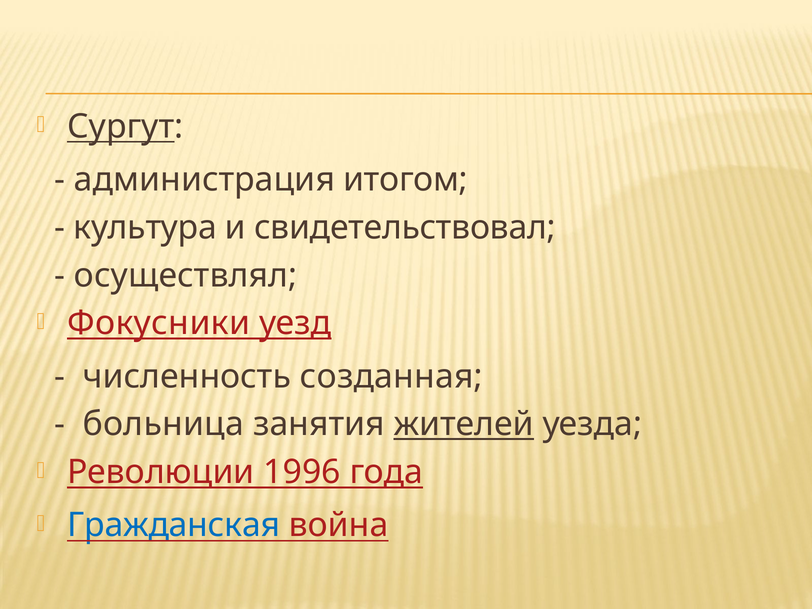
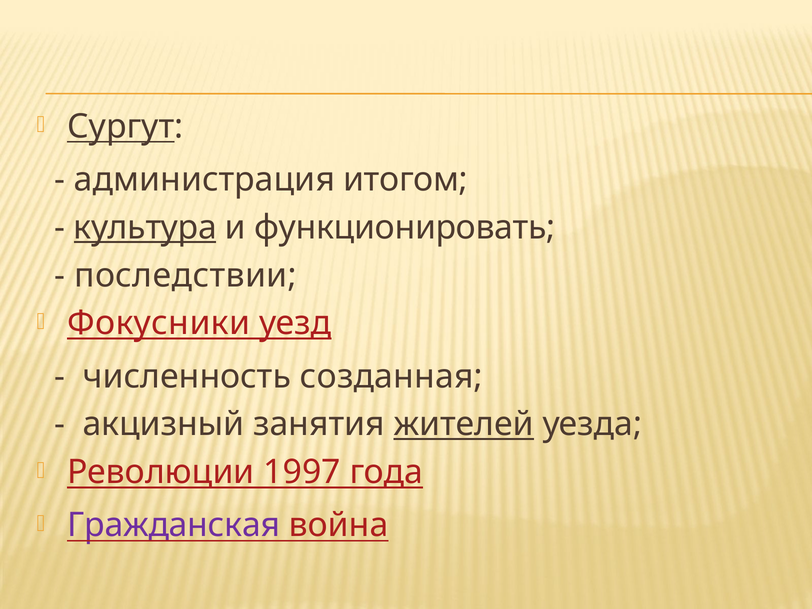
культура underline: none -> present
свидетельствовал: свидетельствовал -> функционировать
осуществлял: осуществлял -> последствии
больница: больница -> акцизный
1996: 1996 -> 1997
Гражданская colour: blue -> purple
